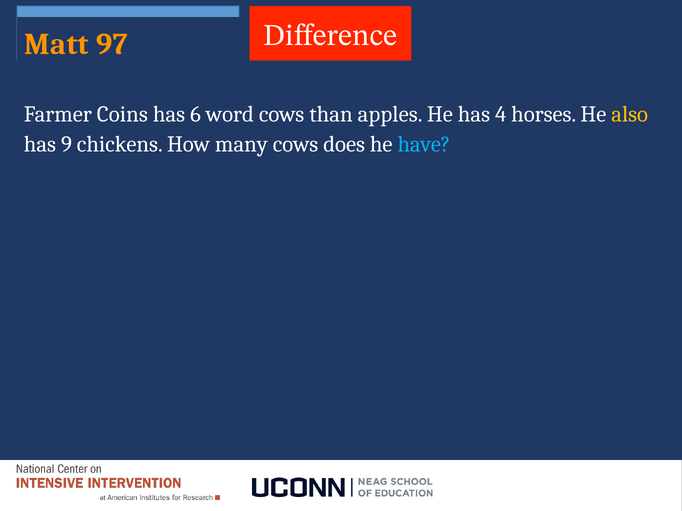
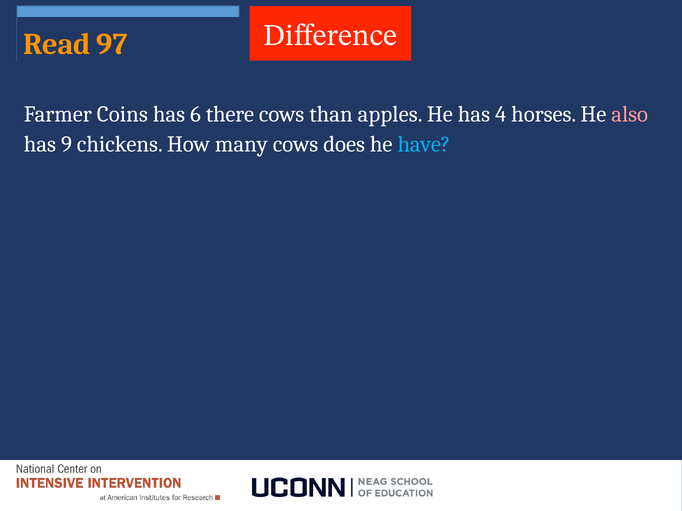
Matt: Matt -> Read
word: word -> there
also colour: yellow -> pink
